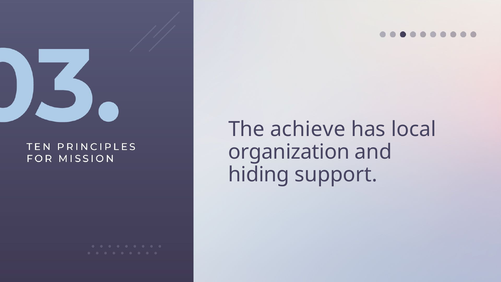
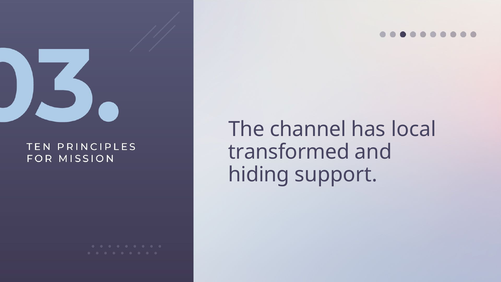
achieve: achieve -> channel
organization: organization -> transformed
